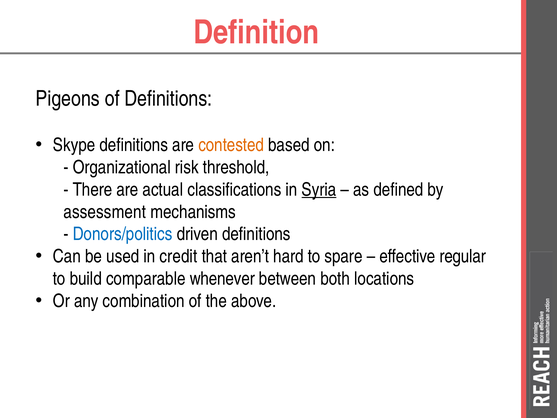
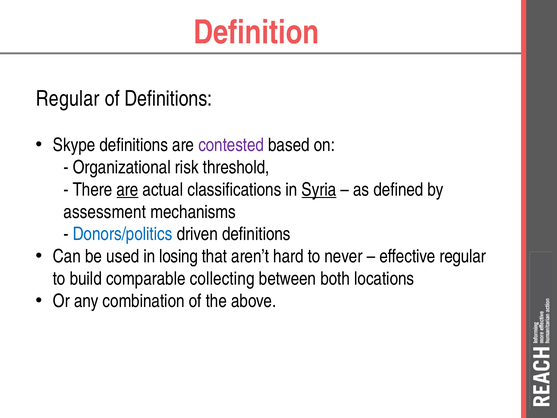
Pigeons at (68, 99): Pigeons -> Regular
contested colour: orange -> purple
are at (127, 189) underline: none -> present
credit: credit -> losing
spare: spare -> never
whenever: whenever -> collecting
